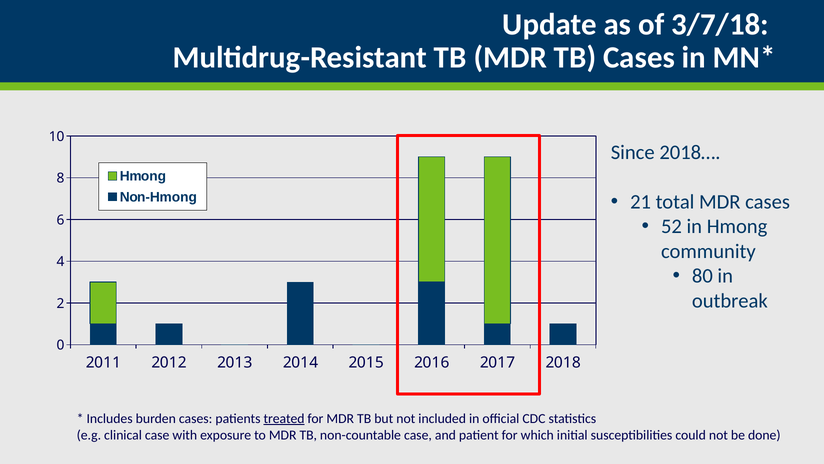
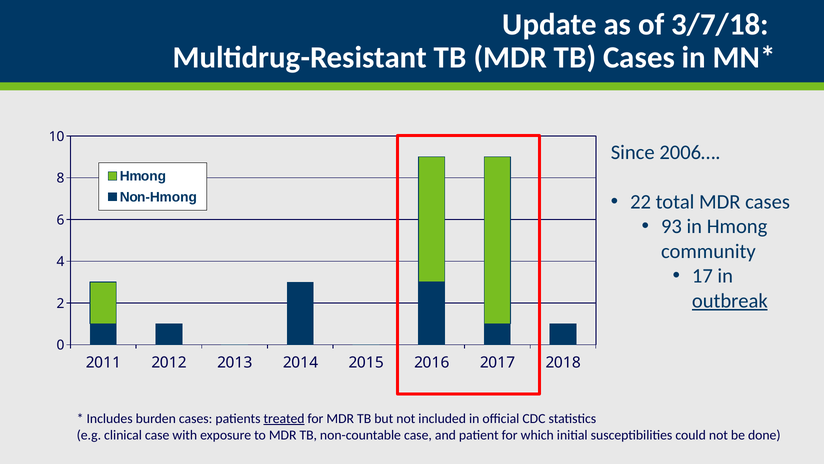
2018…: 2018… -> 2006…
21: 21 -> 22
52: 52 -> 93
80: 80 -> 17
outbreak underline: none -> present
